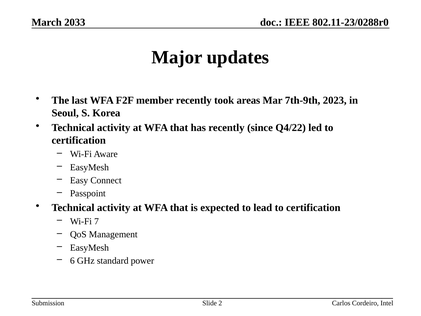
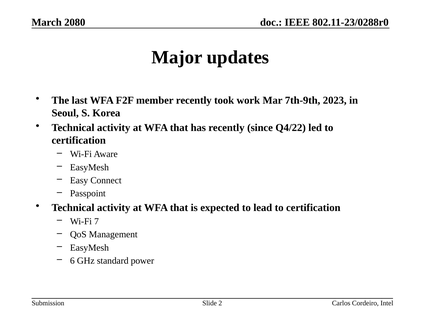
2033: 2033 -> 2080
areas: areas -> work
